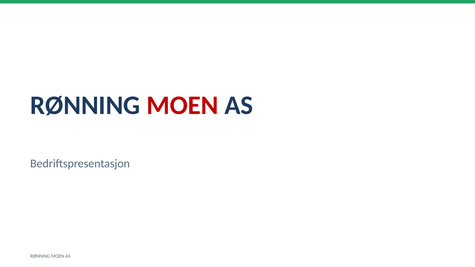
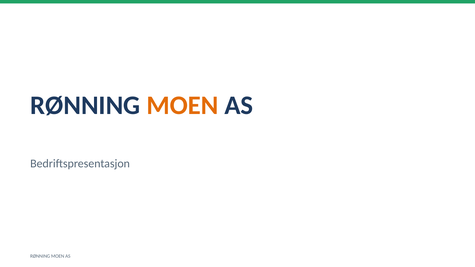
MOEN at (182, 105) colour: red -> orange
